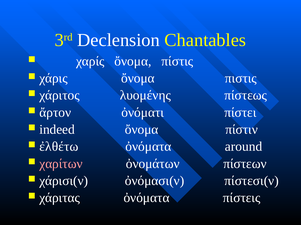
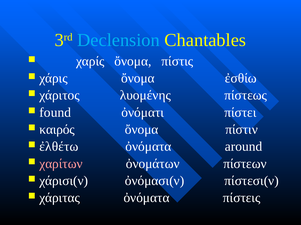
Declension colour: white -> light blue
πιστις: πιστις -> ἐσθίω
ἄρτον: ἄρτον -> found
indeed: indeed -> καιρός
